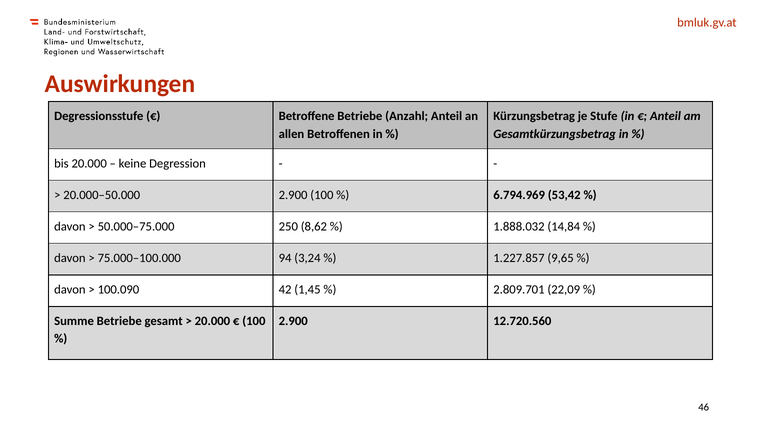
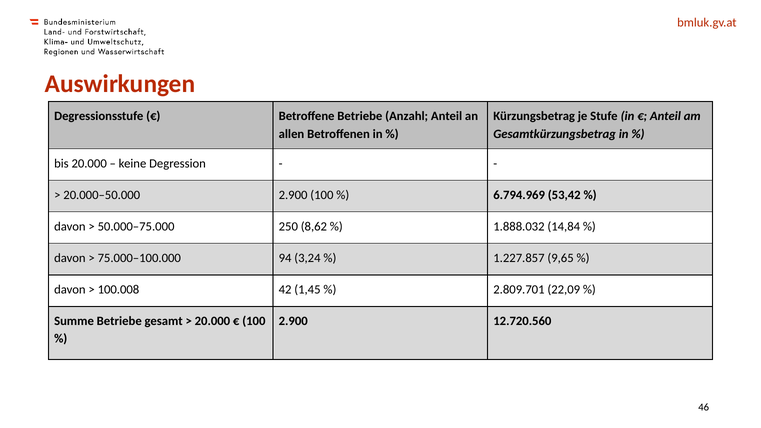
100.090: 100.090 -> 100.008
